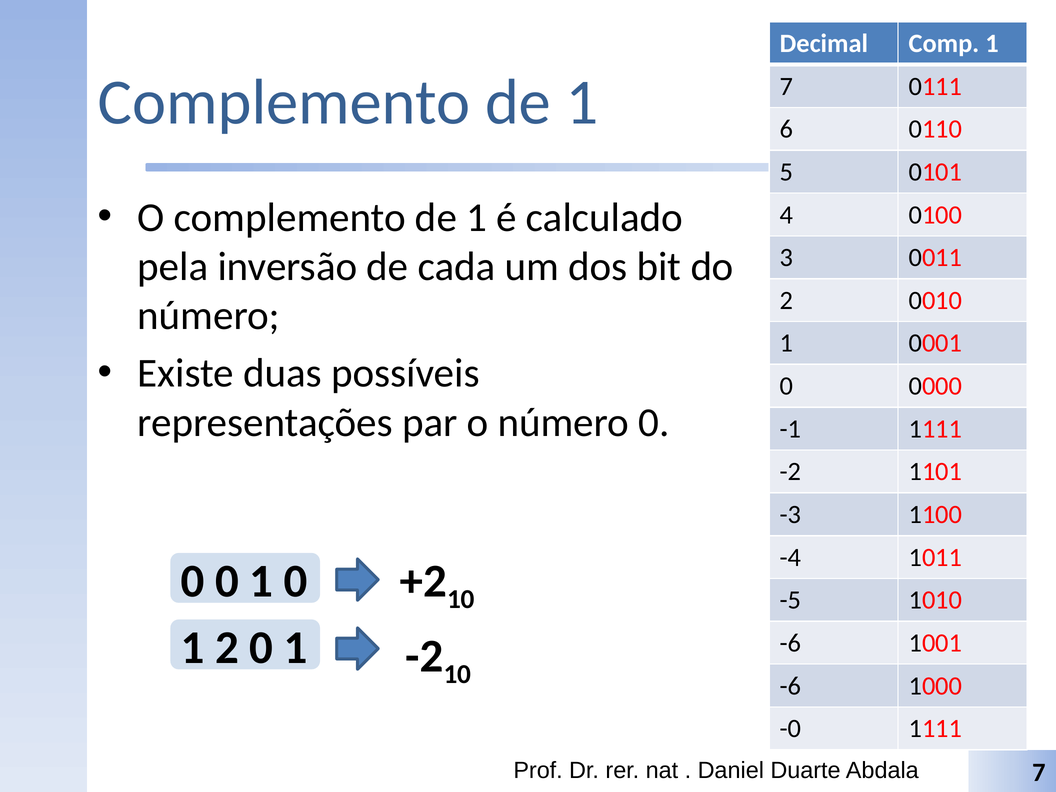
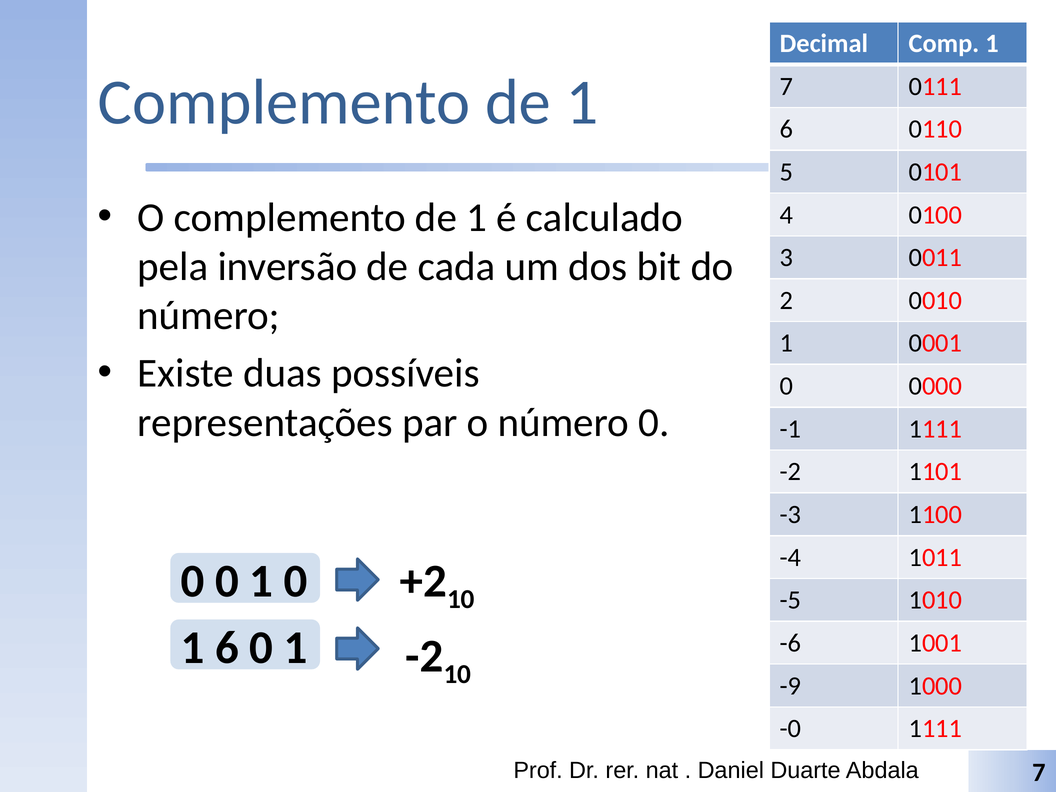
1 2: 2 -> 6
-6 at (790, 686): -6 -> -9
